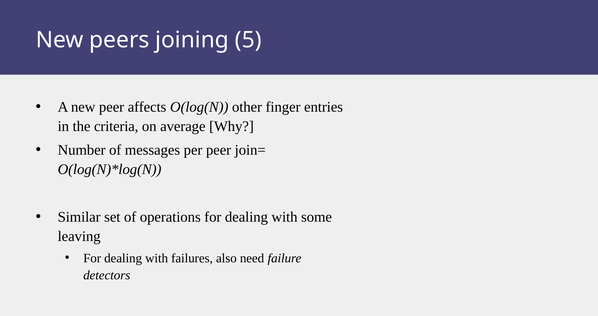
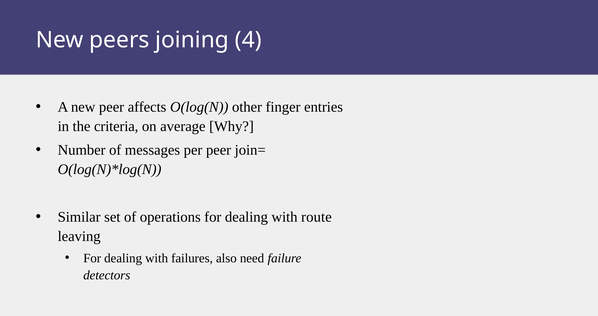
5: 5 -> 4
some: some -> route
